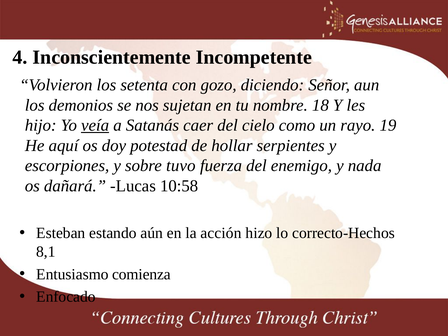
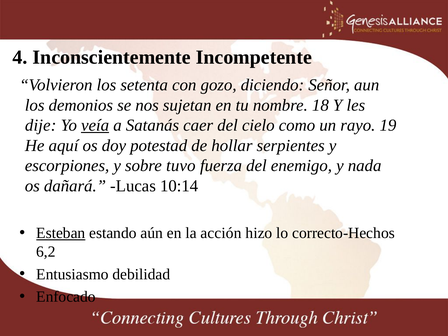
hijo: hijo -> dije
10:58: 10:58 -> 10:14
Esteban underline: none -> present
8,1: 8,1 -> 6,2
comienza: comienza -> debilidad
